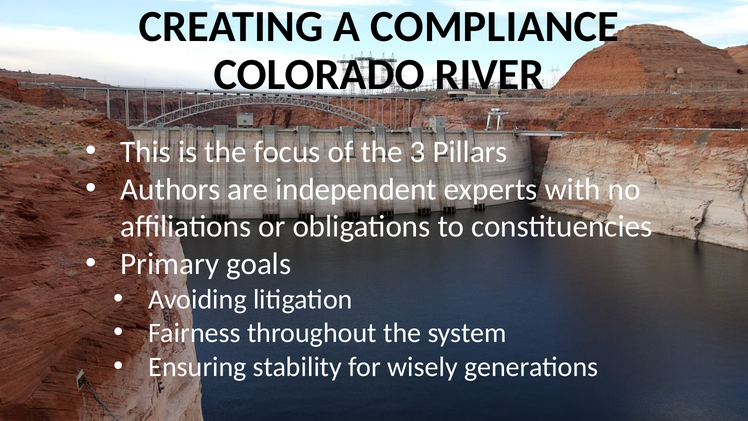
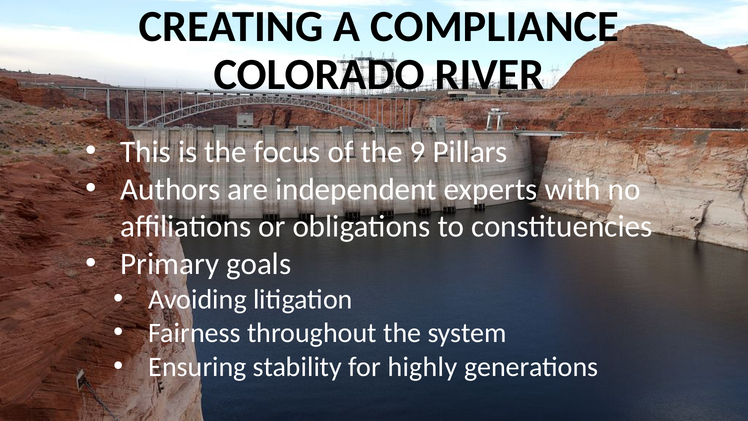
3: 3 -> 9
wisely: wisely -> highly
